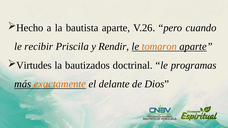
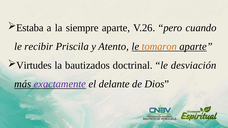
Hecho: Hecho -> Estaba
bautista: bautista -> siempre
Rendir: Rendir -> Atento
programas: programas -> desviación
exactamente colour: orange -> purple
